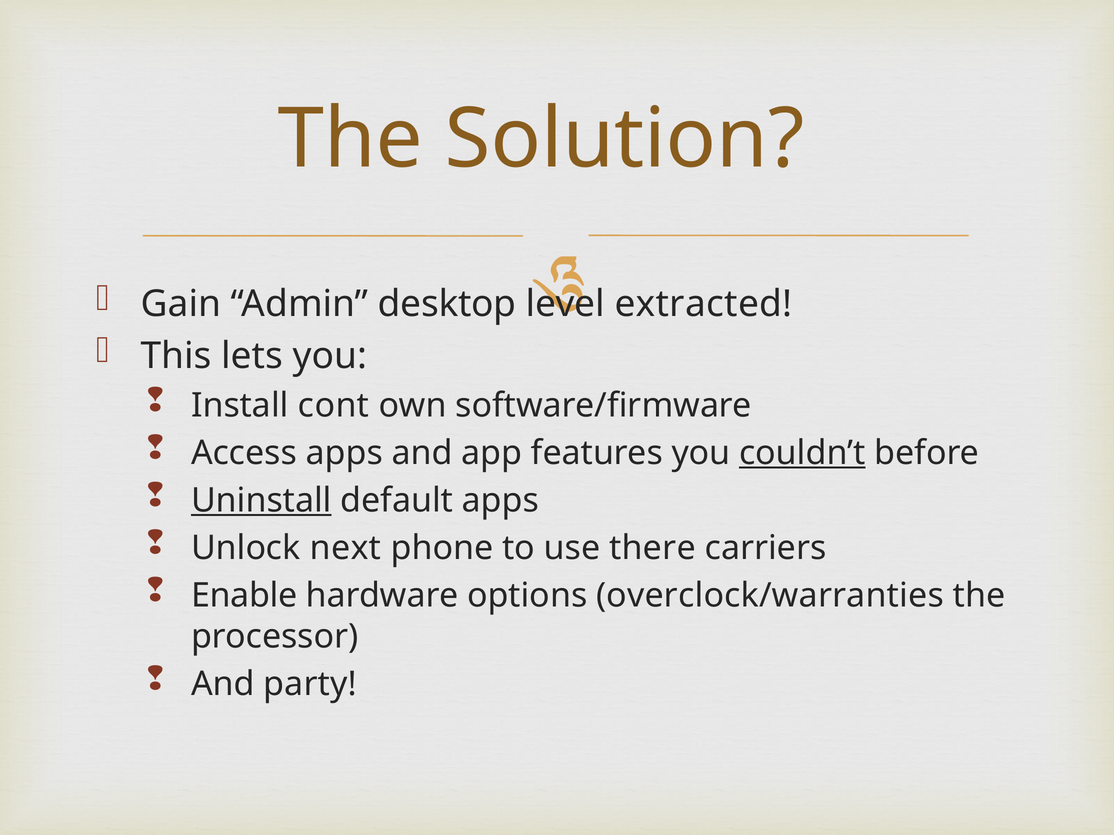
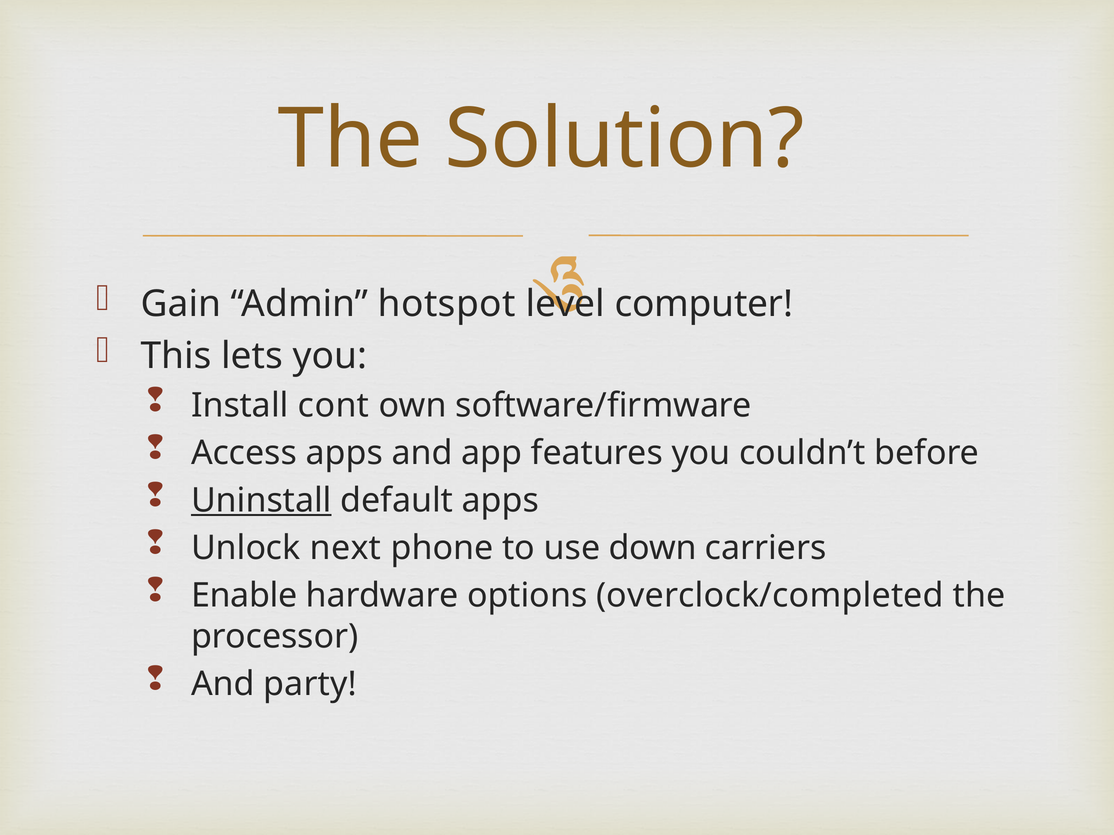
desktop: desktop -> hotspot
extracted: extracted -> computer
couldn’t underline: present -> none
there: there -> down
overclock/warranties: overclock/warranties -> overclock/completed
